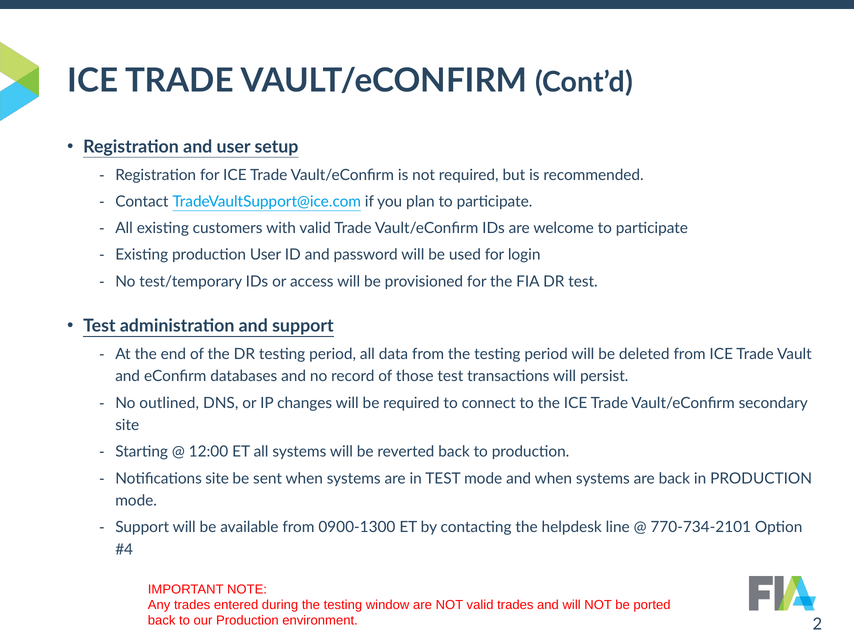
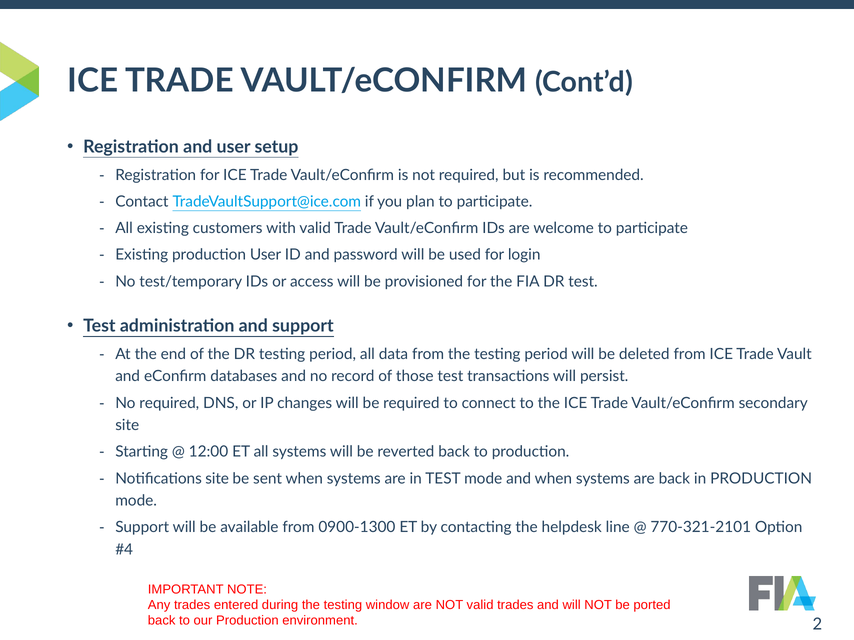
No outlined: outlined -> required
770-734-2101: 770-734-2101 -> 770-321-2101
